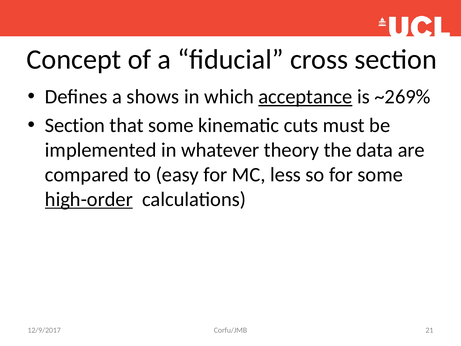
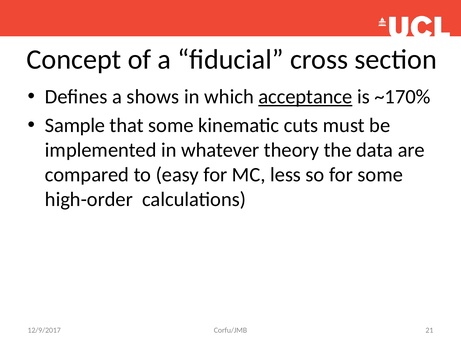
~269%: ~269% -> ~170%
Section at (75, 125): Section -> Sample
high-order underline: present -> none
